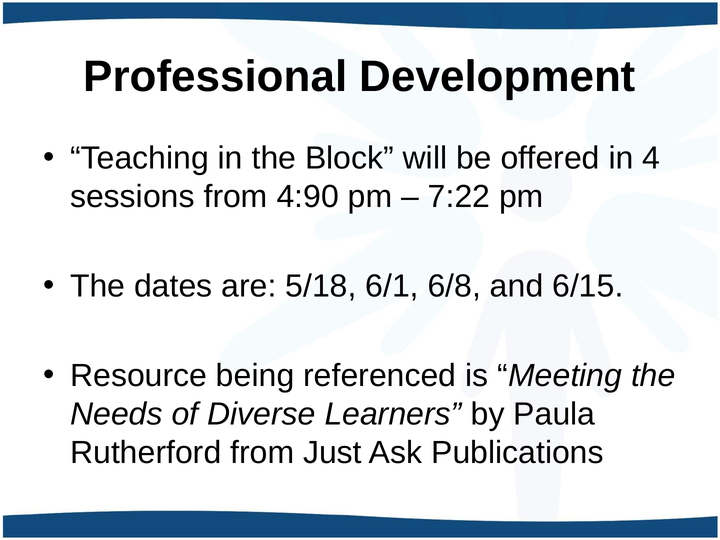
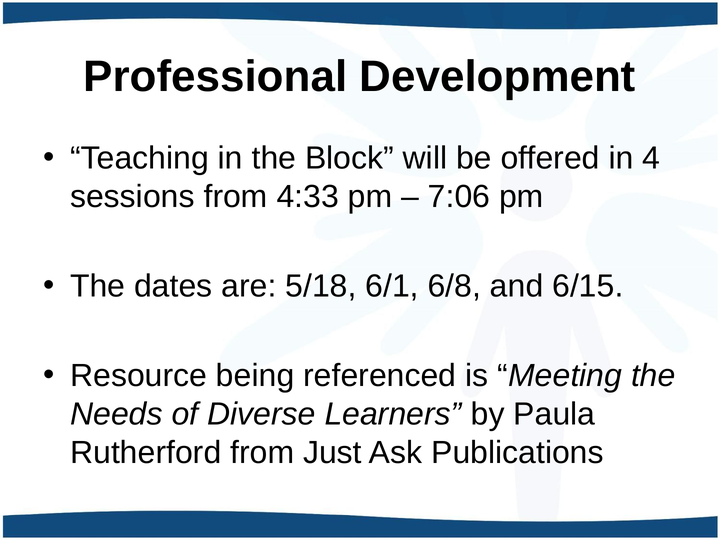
4:90: 4:90 -> 4:33
7:22: 7:22 -> 7:06
